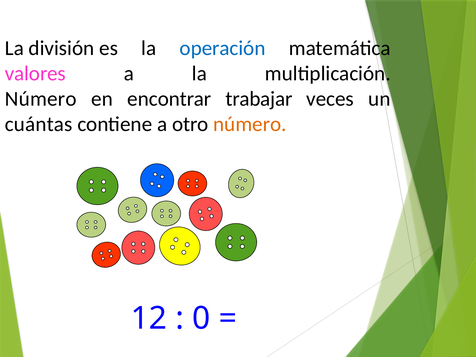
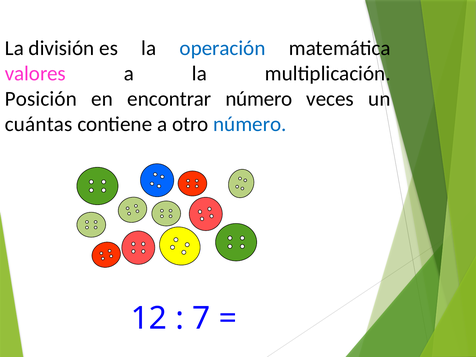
Número at (41, 99): Número -> Posición
encontrar trabajar: trabajar -> número
número at (250, 124) colour: orange -> blue
0: 0 -> 7
